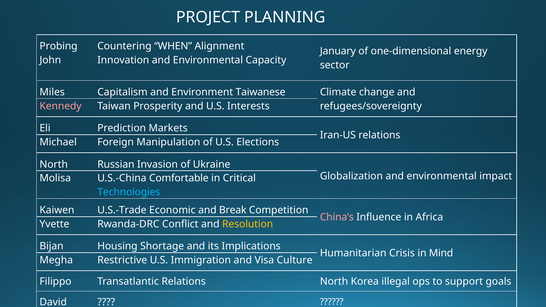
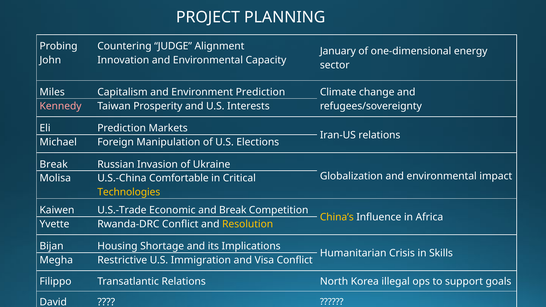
WHEN: WHEN -> JUDGE
Environment Taiwanese: Taiwanese -> Prediction
North at (54, 164): North -> Break
Technologies colour: light blue -> yellow
China’s colour: pink -> yellow
Mind: Mind -> Skills
Visa Culture: Culture -> Conflict
